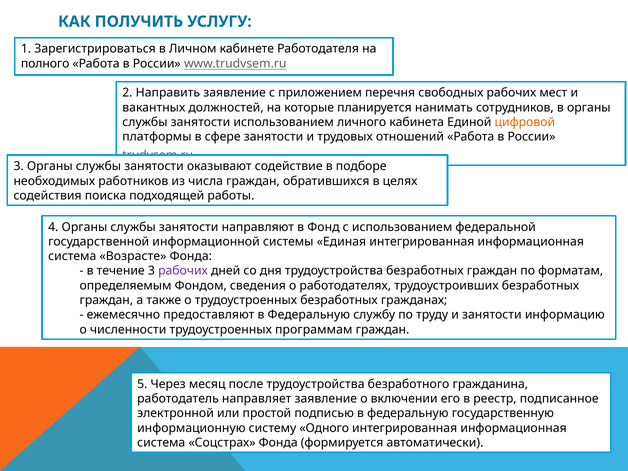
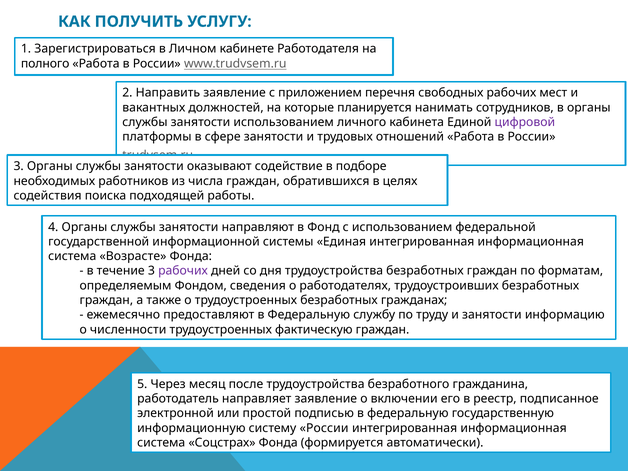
цифровой colour: orange -> purple
программам: программам -> фактическую
систему Одного: Одного -> России
